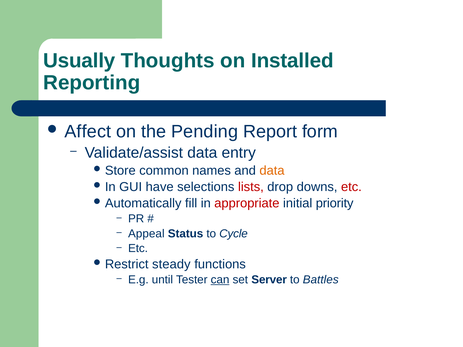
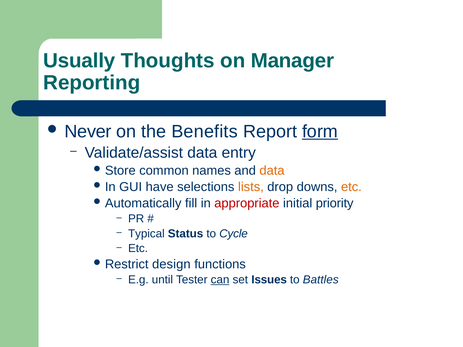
Installed: Installed -> Manager
Affect: Affect -> Never
Pending: Pending -> Benefits
form underline: none -> present
lists colour: red -> orange
etc at (351, 187) colour: red -> orange
Appeal: Appeal -> Typical
steady: steady -> design
Server: Server -> Issues
